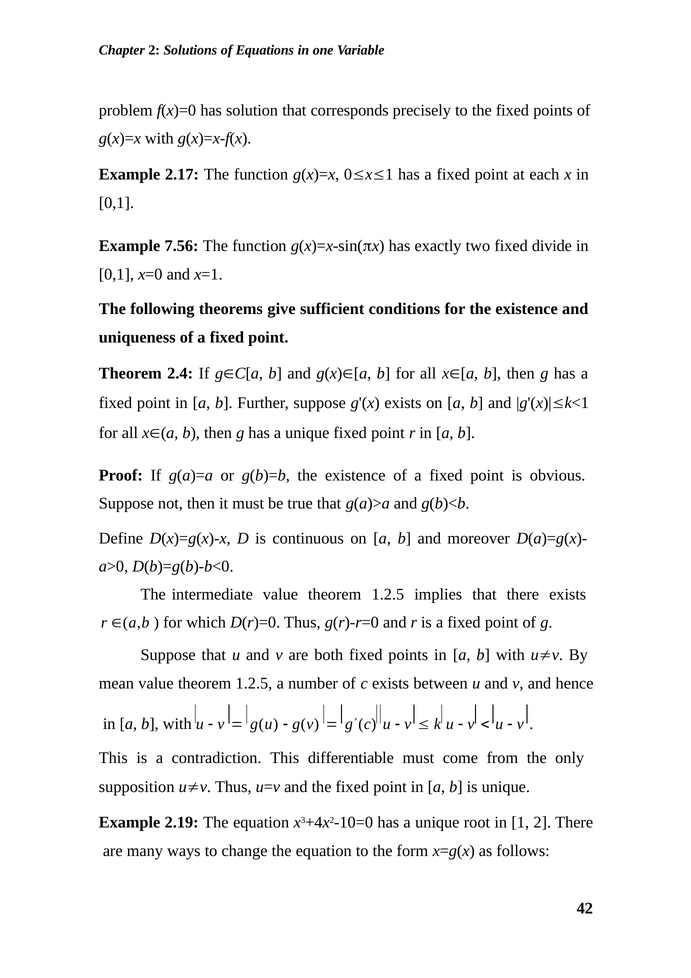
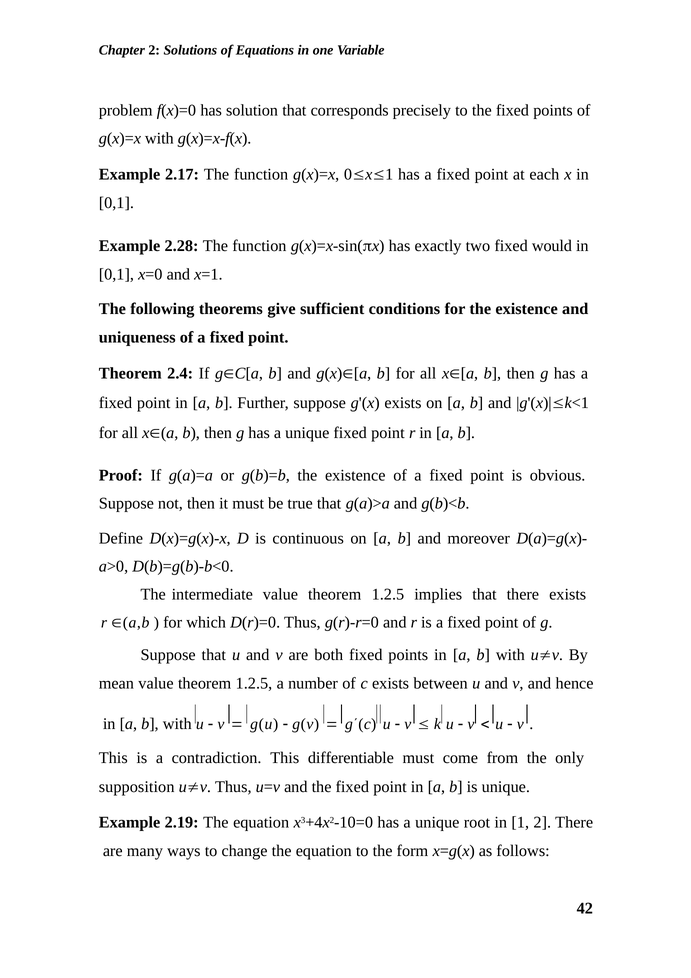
7.56: 7.56 -> 2.28
divide: divide -> would
